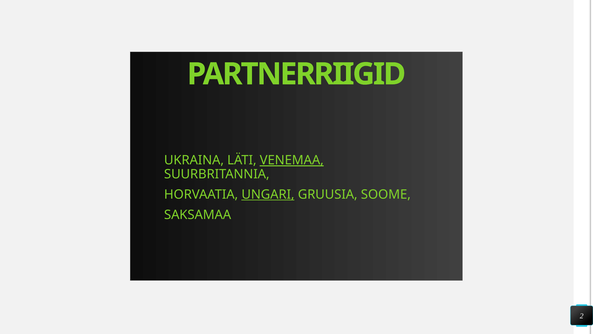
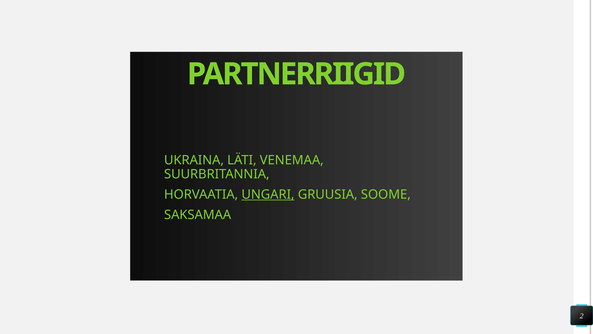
VENEMAA underline: present -> none
